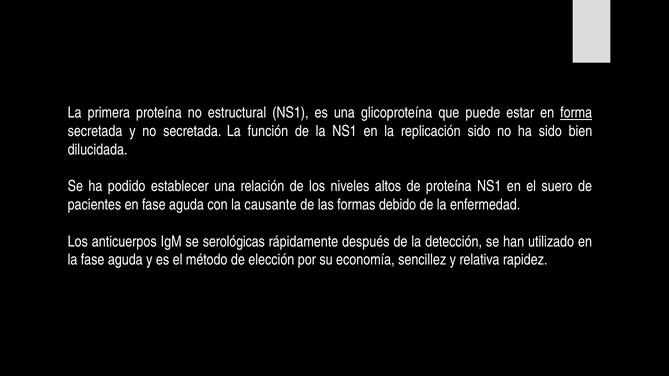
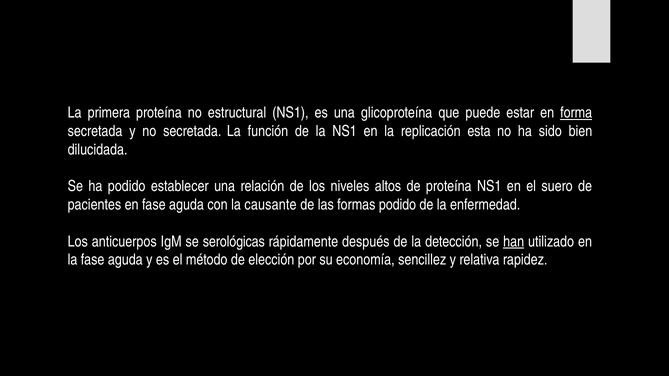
replicación sido: sido -> esta
formas debido: debido -> podido
han underline: none -> present
